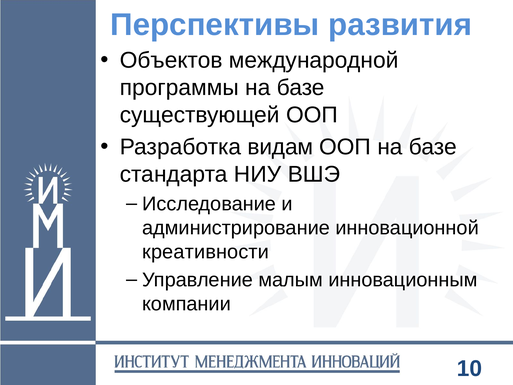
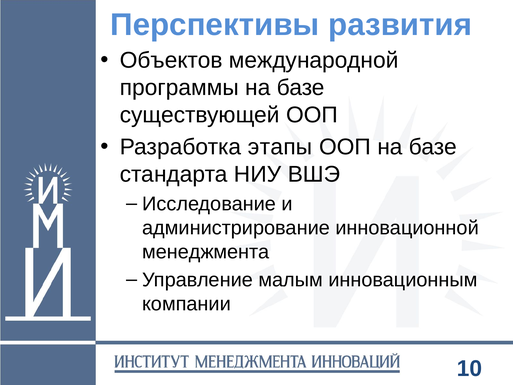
видам: видам -> этапы
креативности: креативности -> менеджмента
